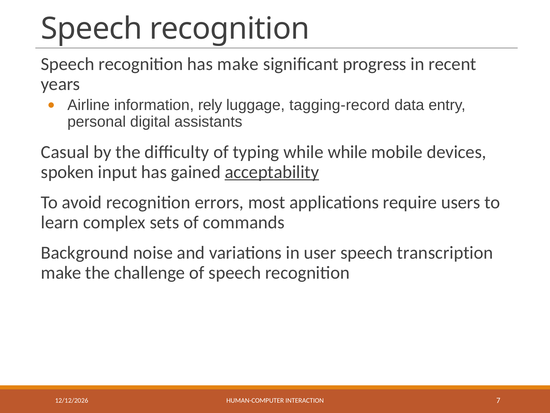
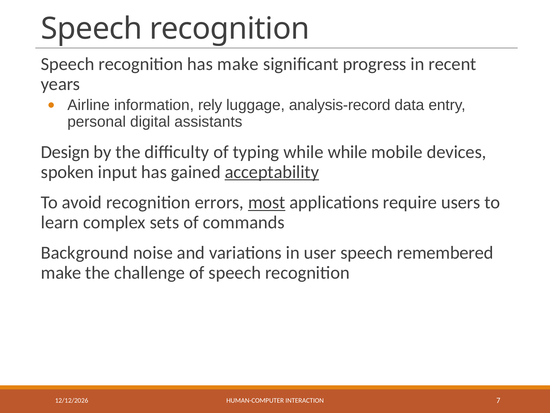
tagging-record: tagging-record -> analysis-record
Casual: Casual -> Design
most underline: none -> present
transcription: transcription -> remembered
